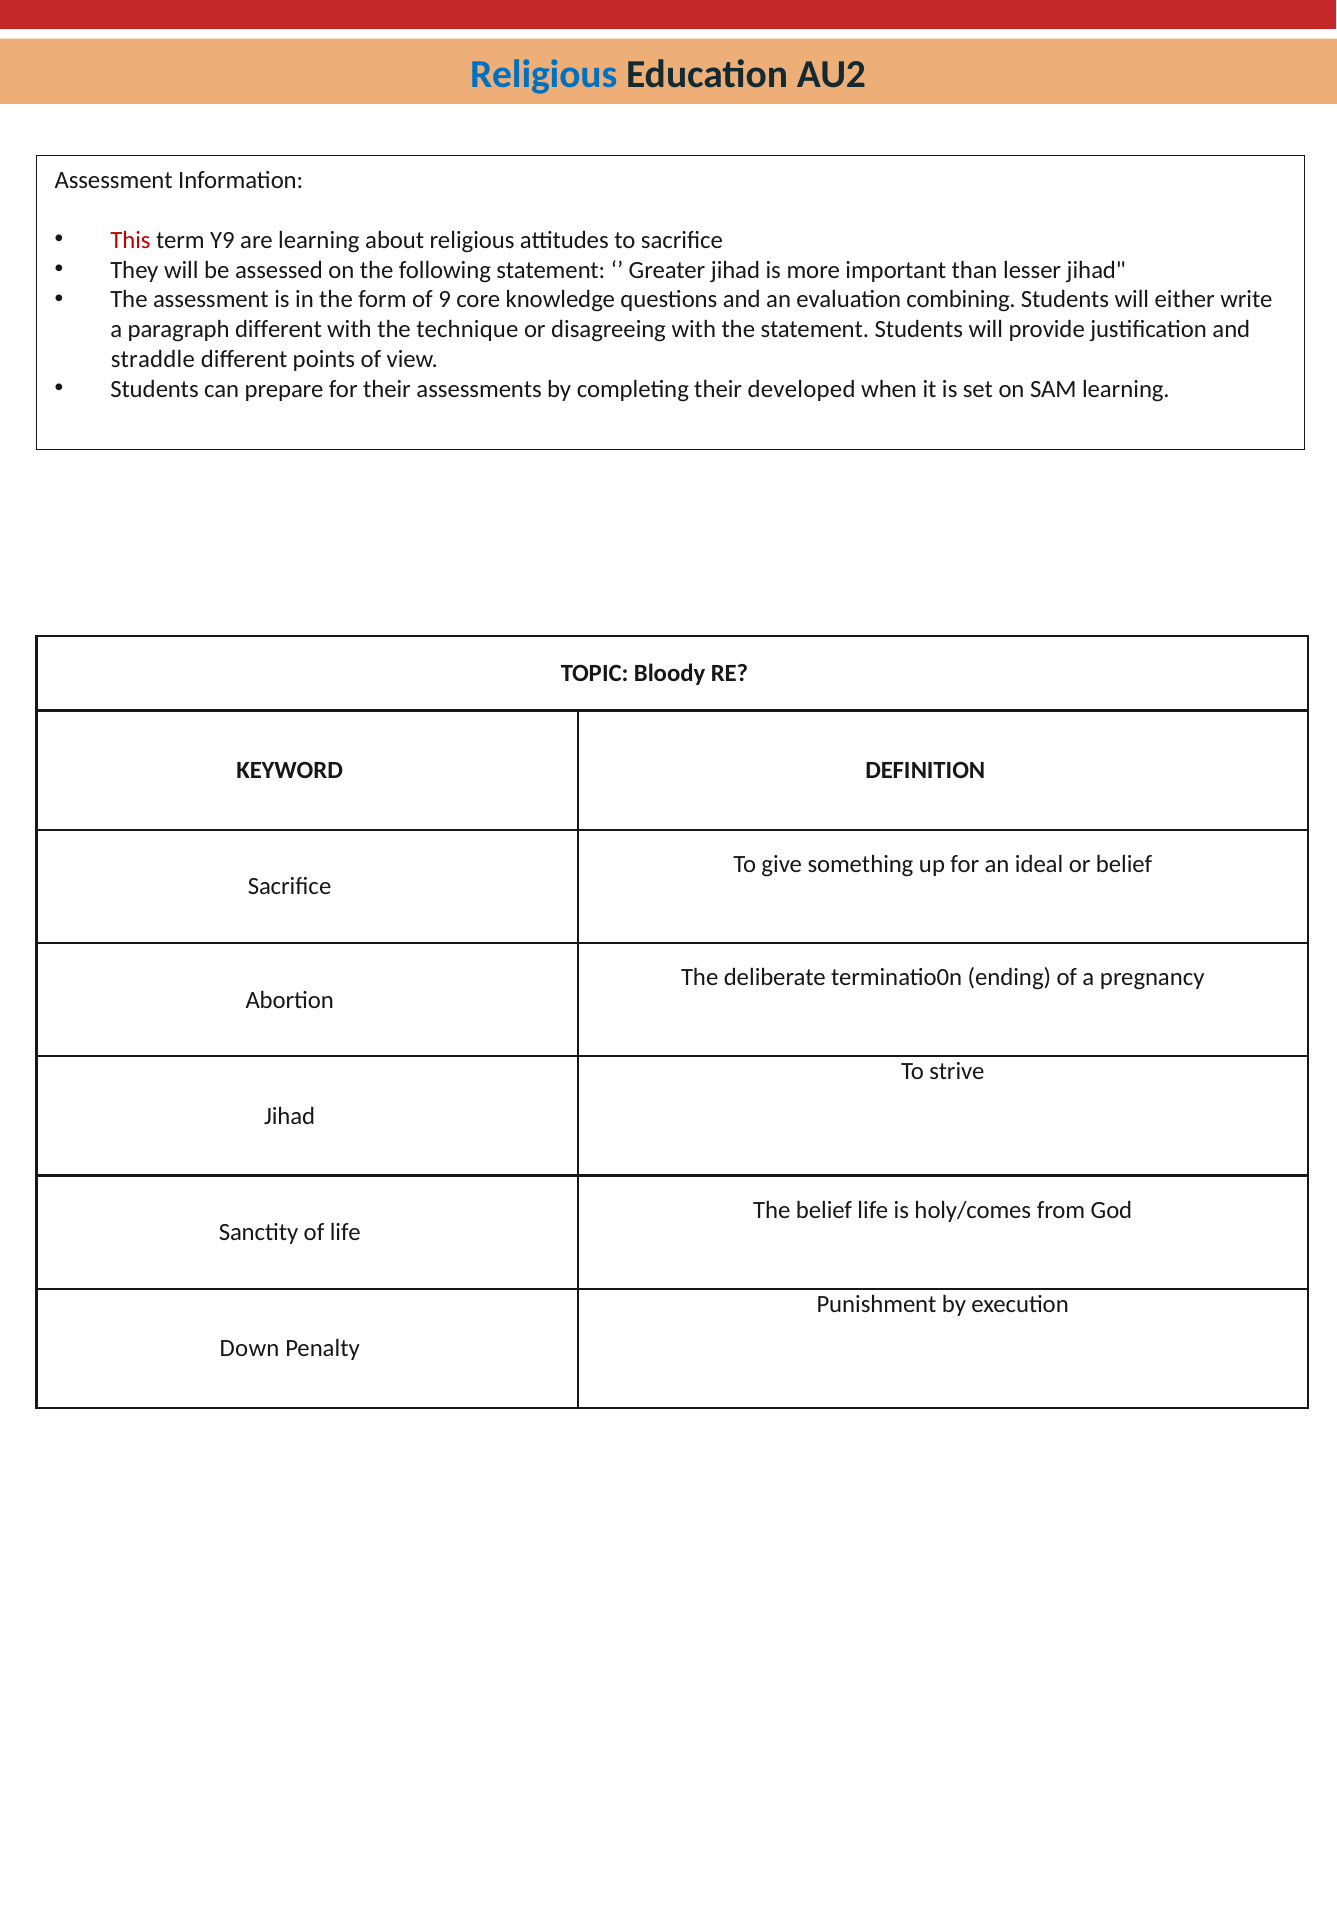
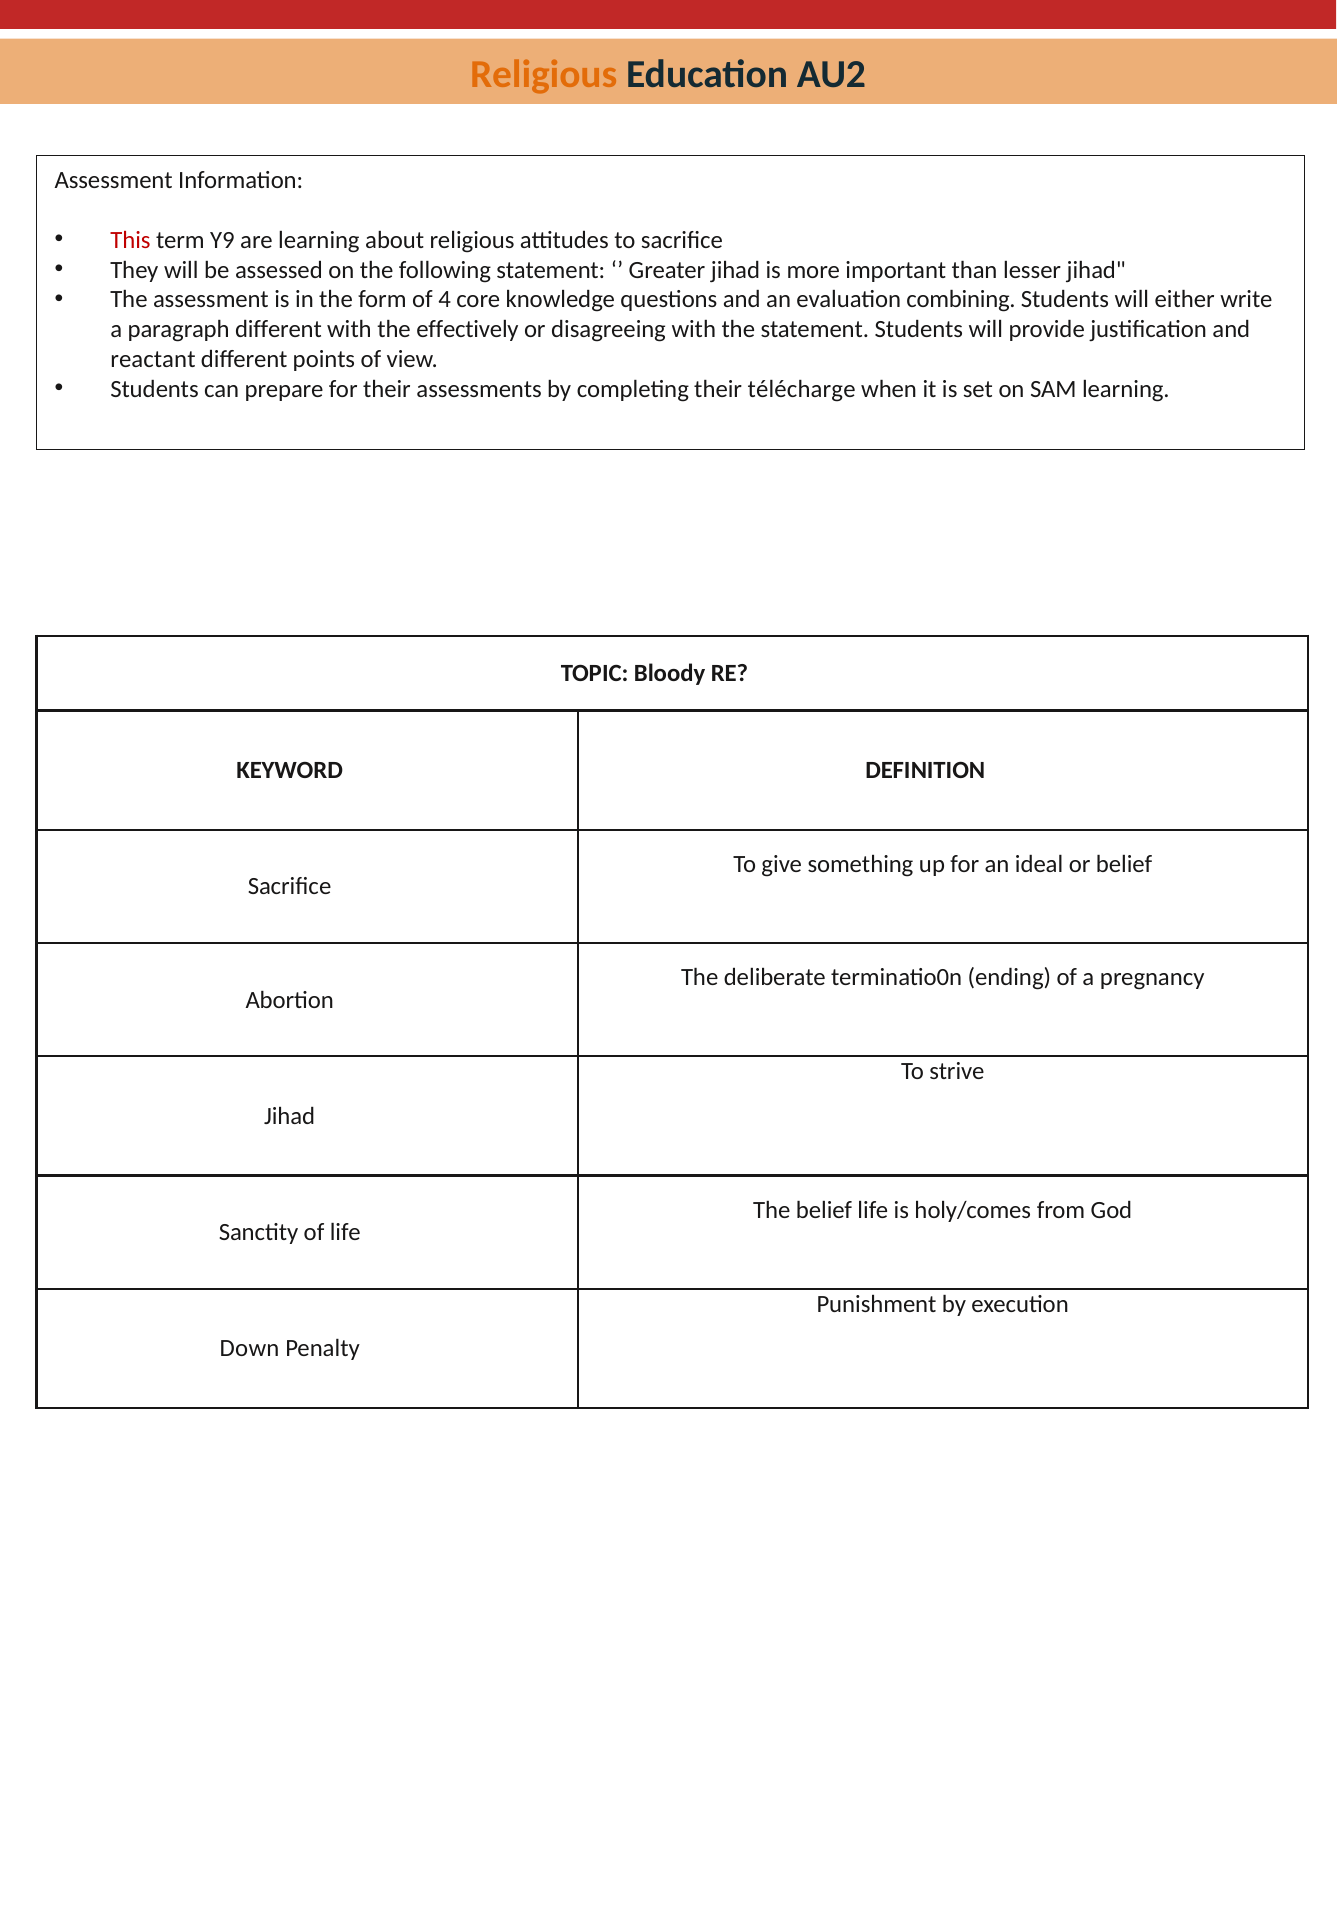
Religious at (544, 74) colour: blue -> orange
9: 9 -> 4
technique: technique -> effectively
straddle: straddle -> reactant
developed: developed -> télécharge
